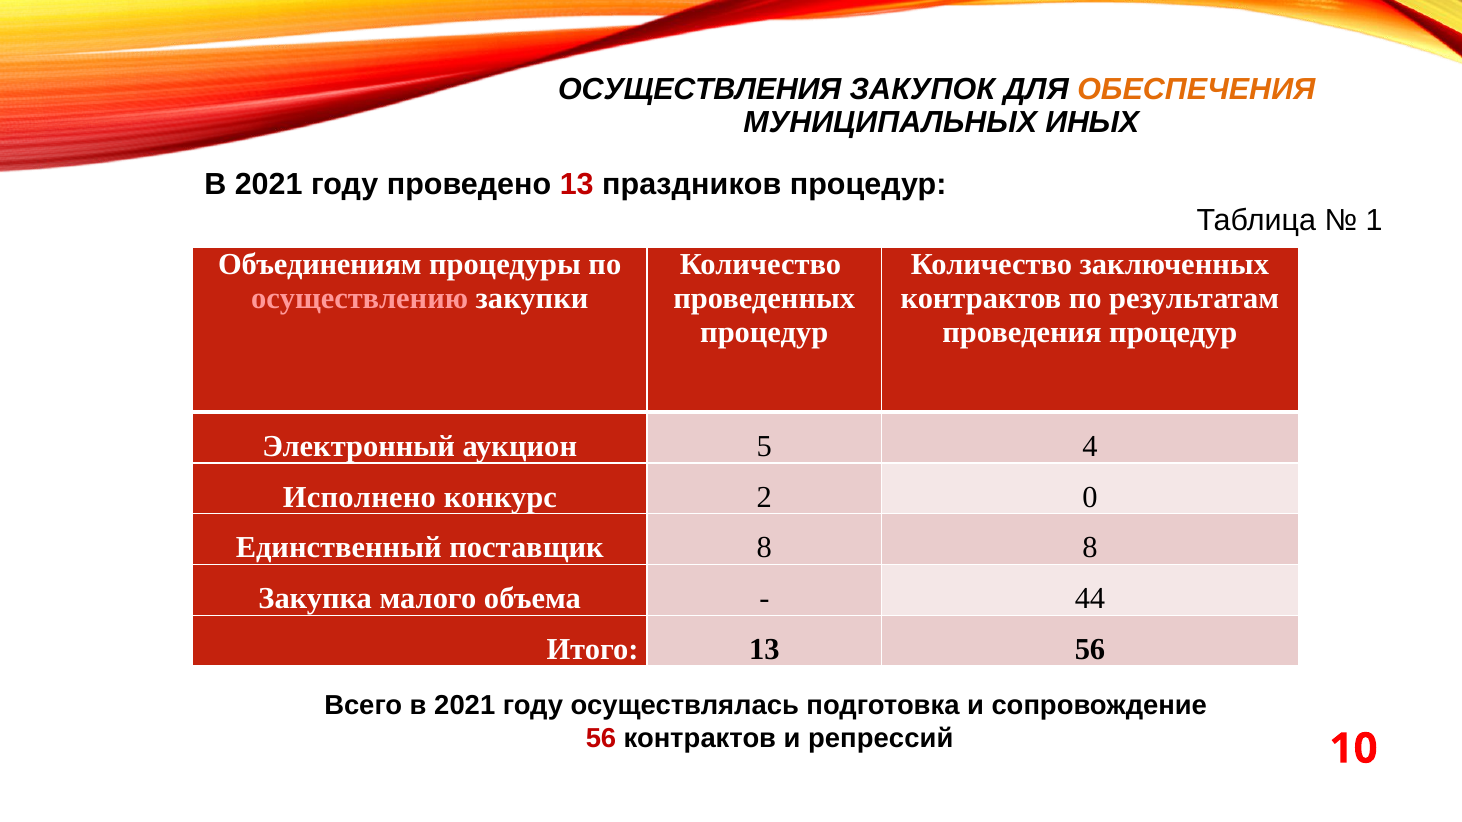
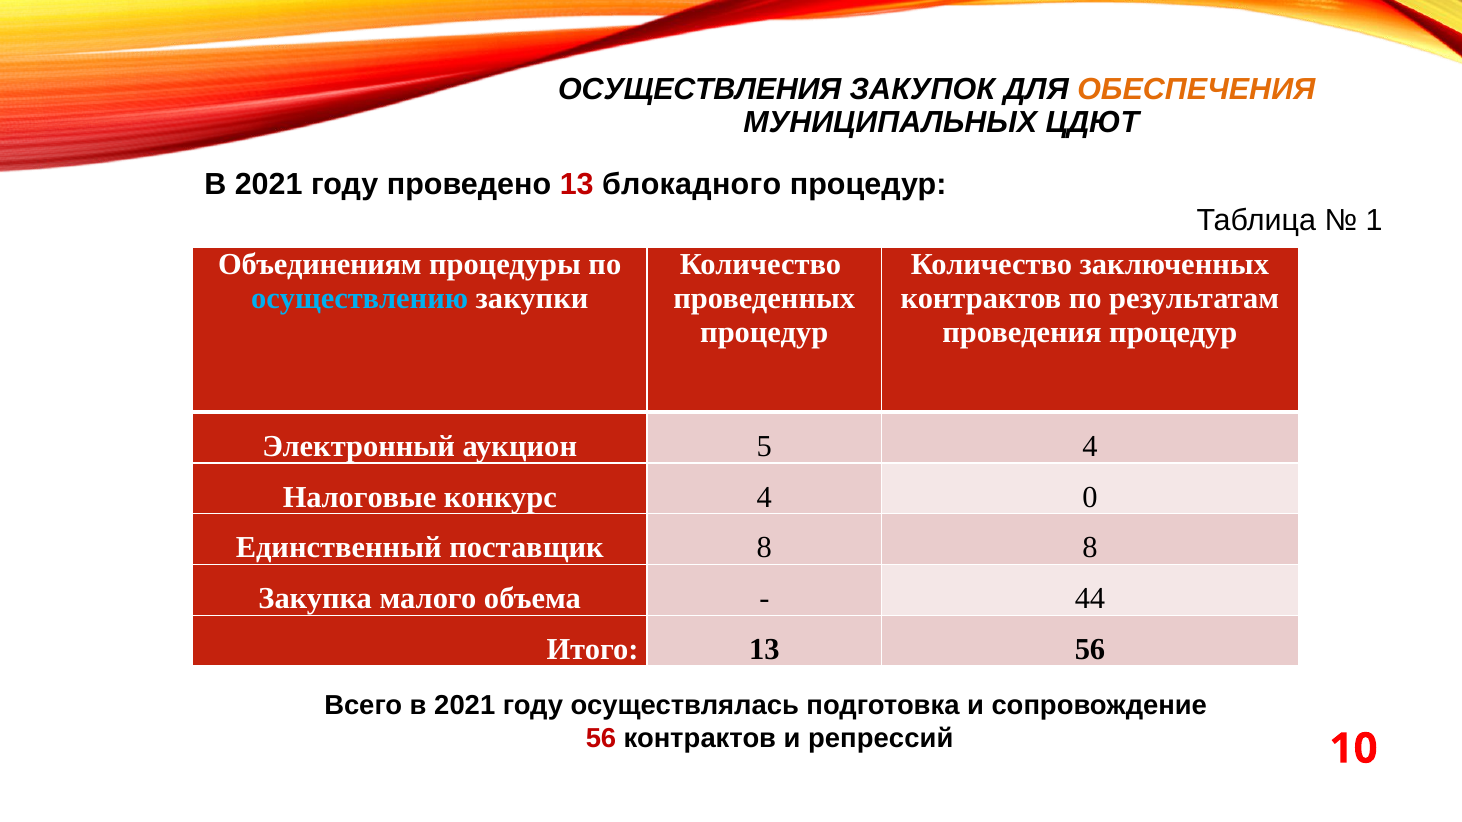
ИНЫХ: ИНЫХ -> ЦДЮТ
праздников: праздников -> блокадного
осуществлению colour: pink -> light blue
Исполнено: Исполнено -> Налоговые
конкурс 2: 2 -> 4
